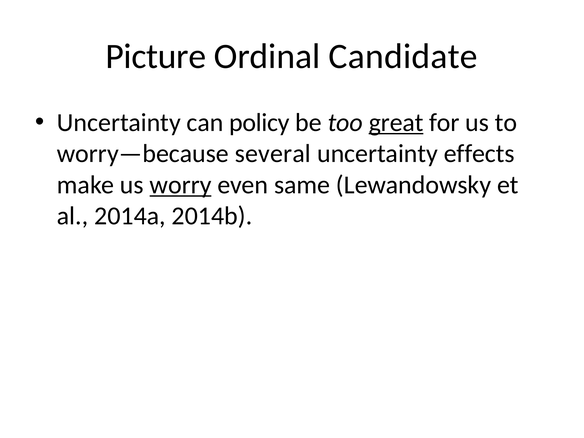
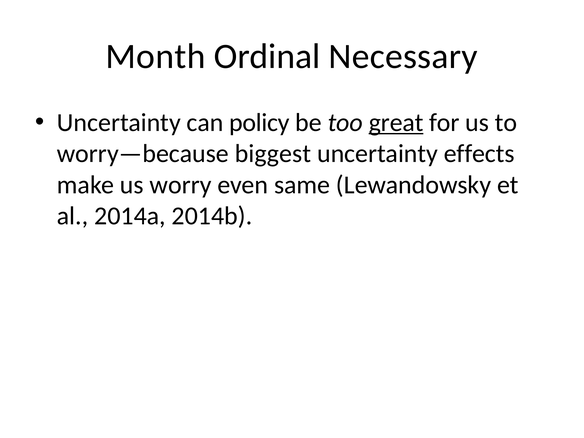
Picture: Picture -> Month
Candidate: Candidate -> Necessary
several: several -> biggest
worry underline: present -> none
